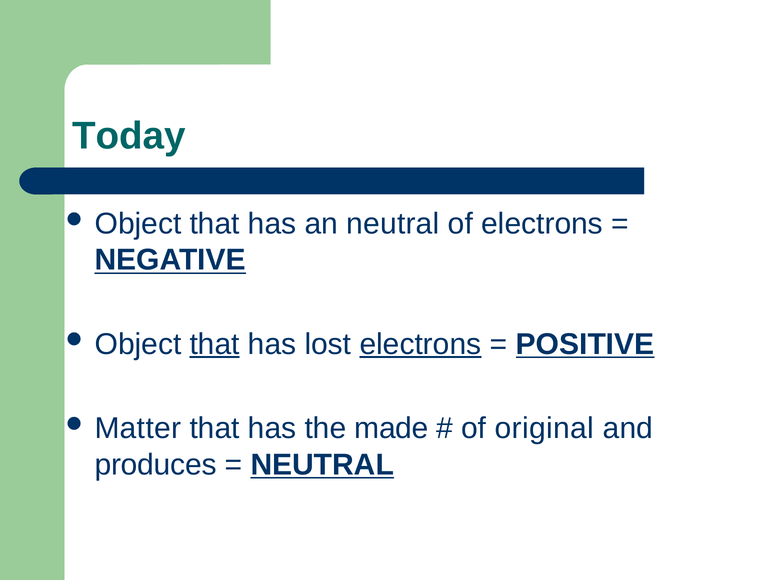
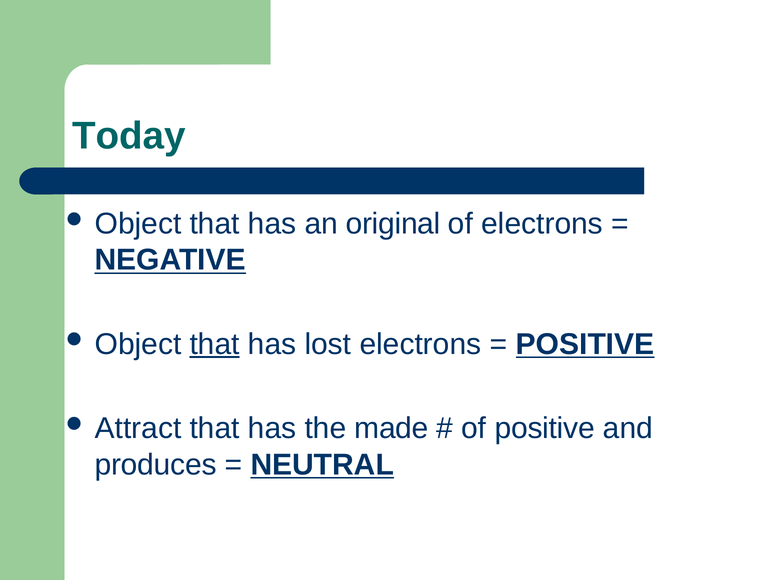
an neutral: neutral -> original
electrons at (420, 344) underline: present -> none
Matter: Matter -> Attract
of original: original -> positive
